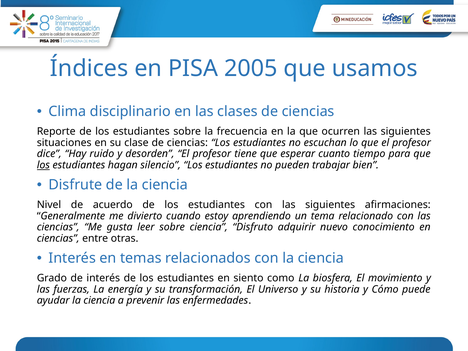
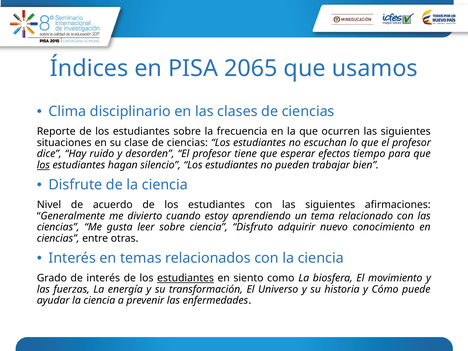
2005: 2005 -> 2065
cuanto: cuanto -> efectos
estudiantes at (186, 278) underline: none -> present
